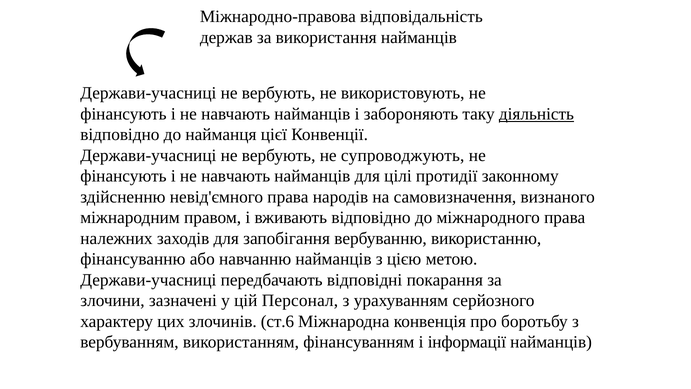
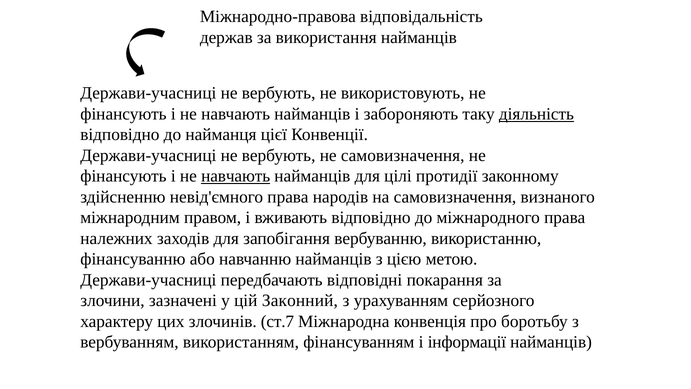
не супроводжують: супроводжують -> самовизначення
навчають at (236, 176) underline: none -> present
Персонал: Персонал -> Законний
ст.6: ст.6 -> ст.7
